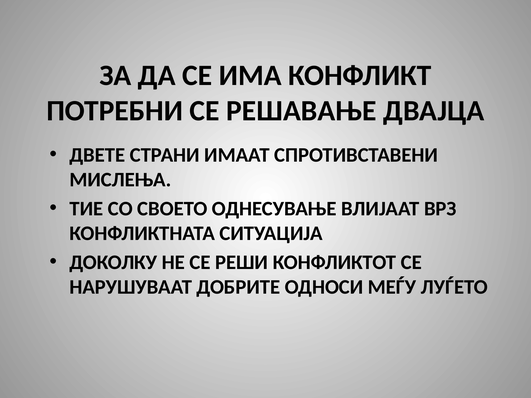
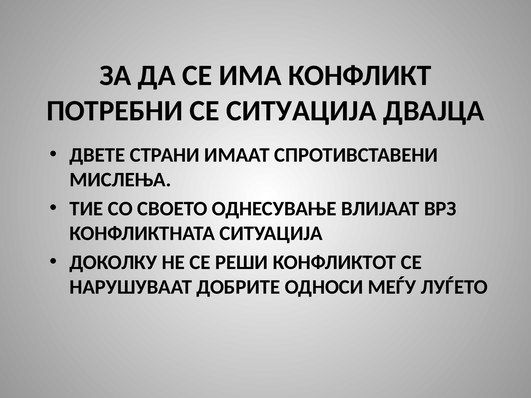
СЕ РЕШАВАЊЕ: РЕШАВАЊЕ -> СИТУАЦИЈА
